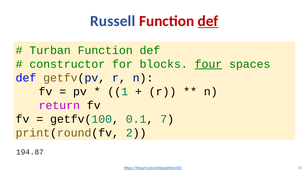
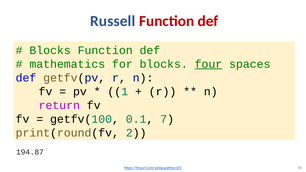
def at (208, 21) underline: present -> none
Turban at (50, 50): Turban -> Blocks
constructor: constructor -> mathematics
